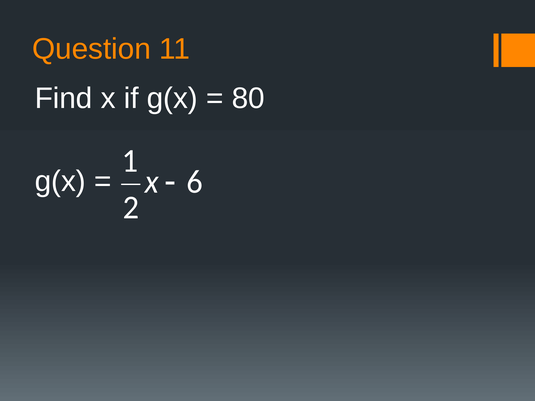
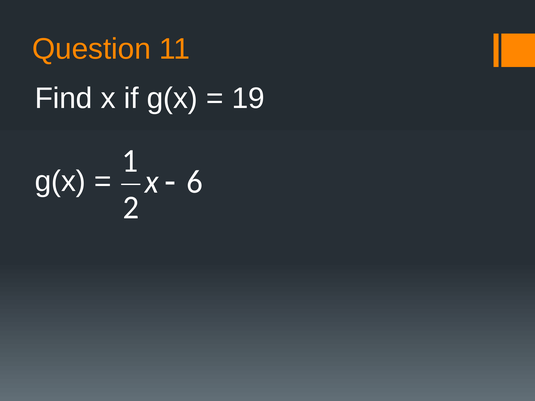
80: 80 -> 19
